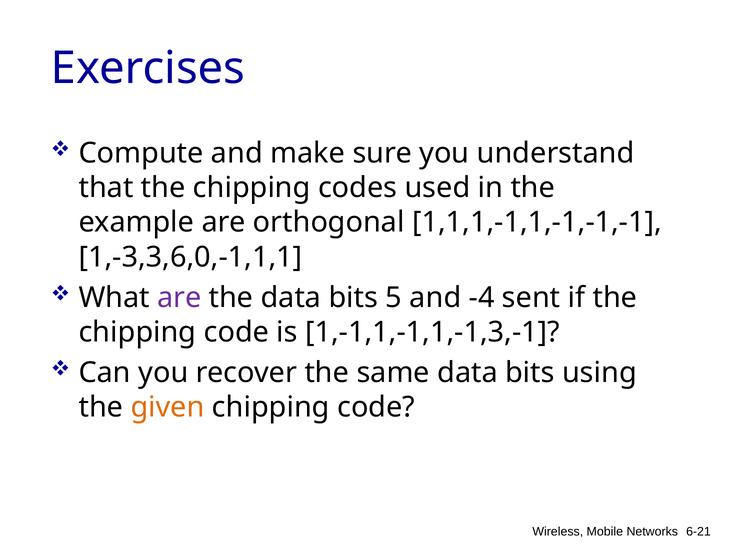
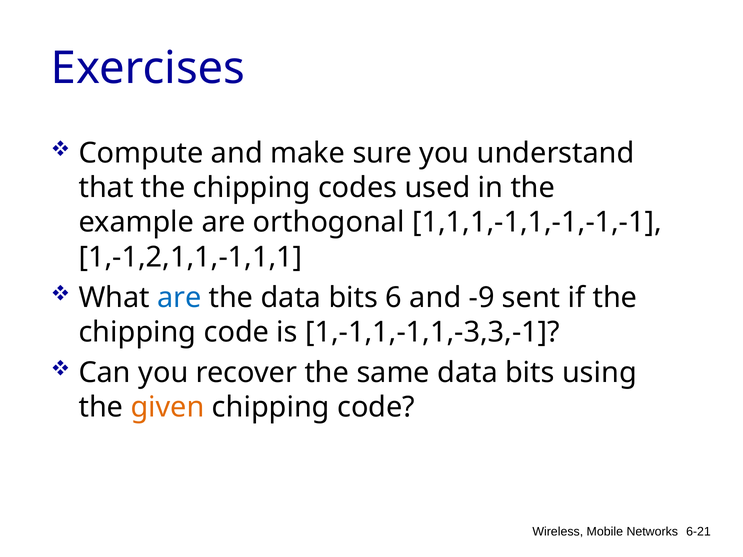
1,-3,3,6,0,-1,1,1: 1,-3,3,6,0,-1,1,1 -> 1,-1,2,1,1,-1,1,1
are at (179, 298) colour: purple -> blue
5: 5 -> 6
-4: -4 -> -9
1,-1,1,-1,1,-1,3,-1: 1,-1,1,-1,1,-1,3,-1 -> 1,-1,1,-1,1,-3,3,-1
